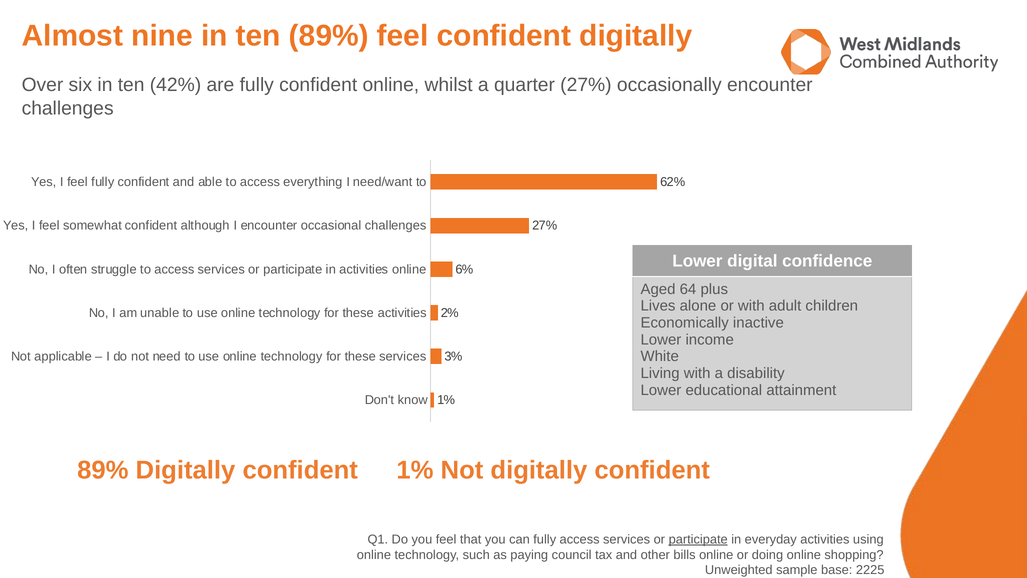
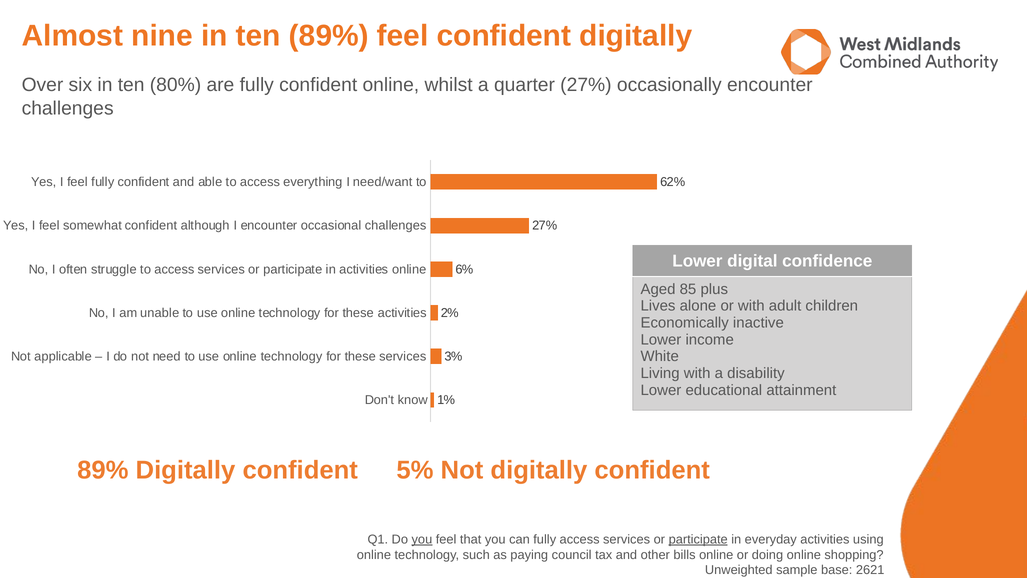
42%: 42% -> 80%
64: 64 -> 85
confident 1%: 1% -> 5%
you at (422, 539) underline: none -> present
2225: 2225 -> 2621
